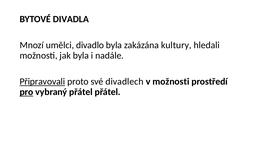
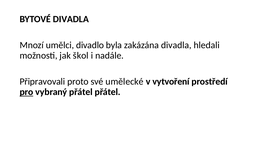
zakázána kultury: kultury -> divadla
jak byla: byla -> škol
Připravovali underline: present -> none
divadlech: divadlech -> umělecké
v možnosti: možnosti -> vytvoření
